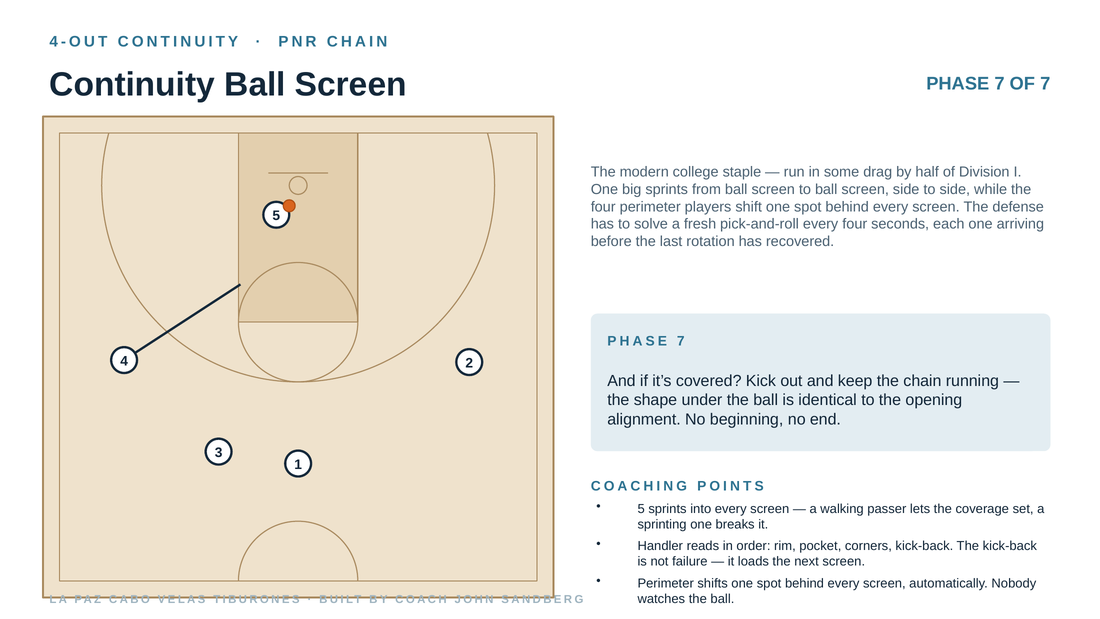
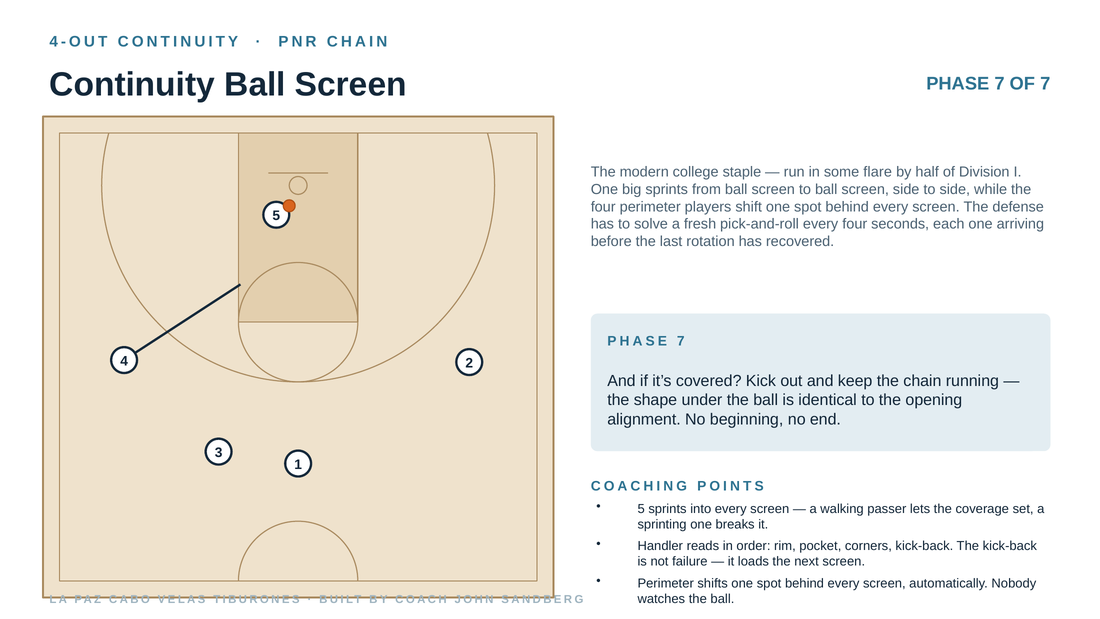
drag: drag -> flare
